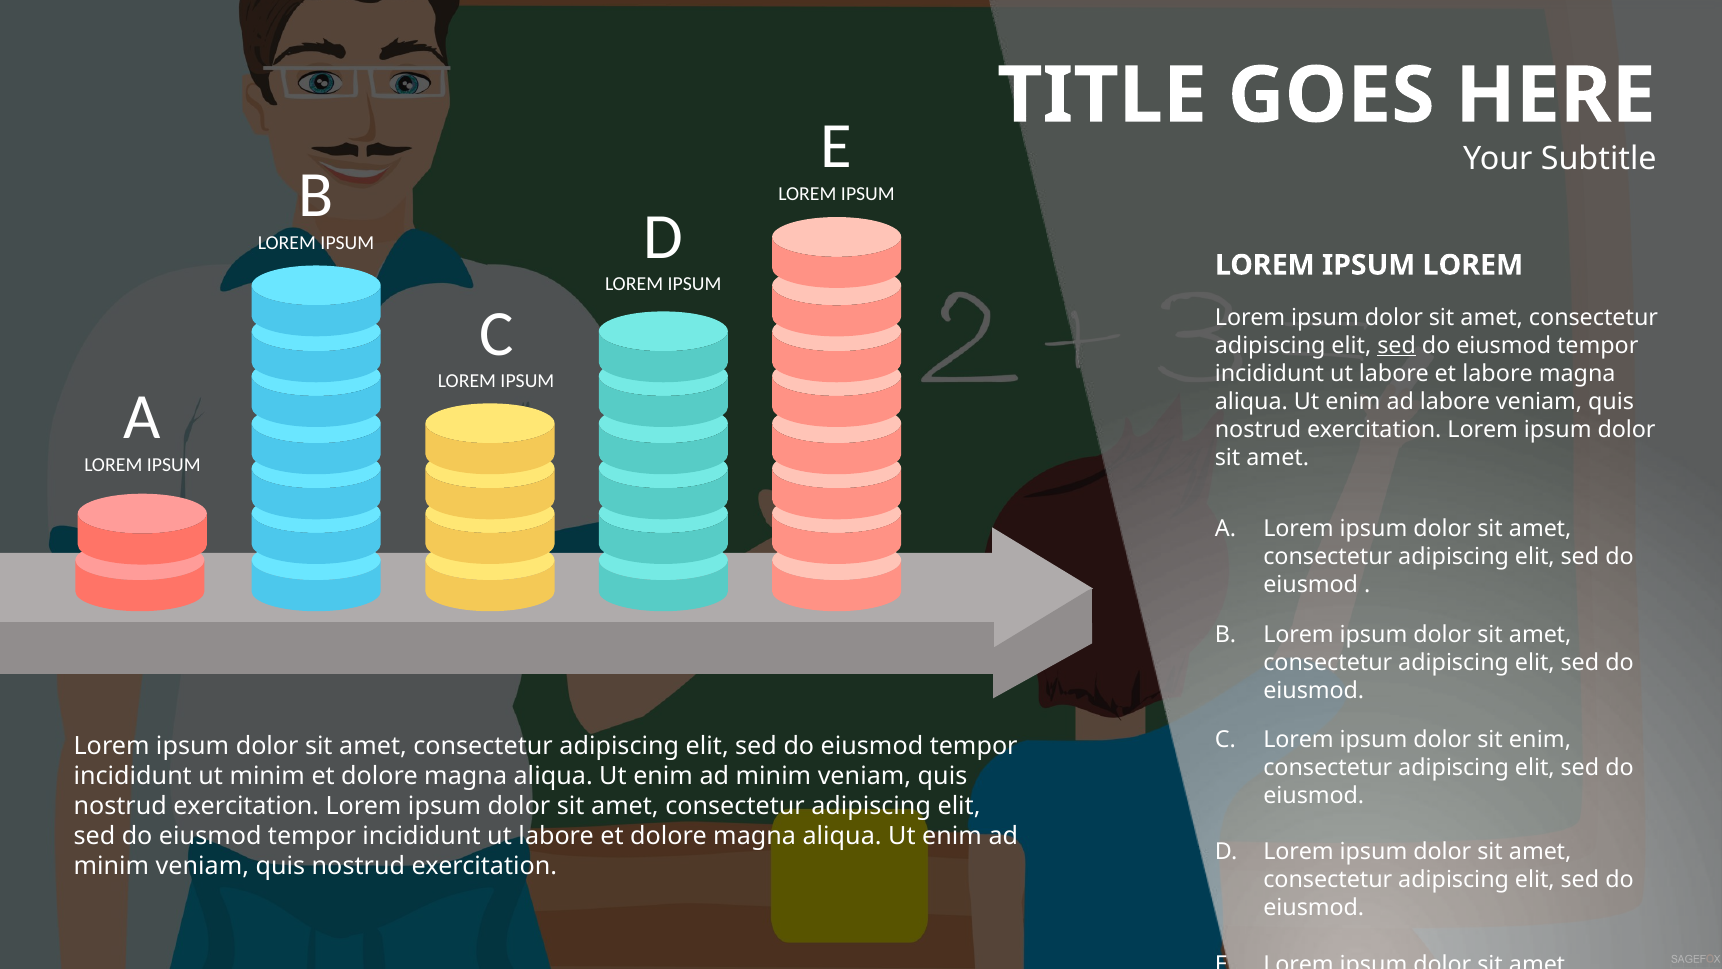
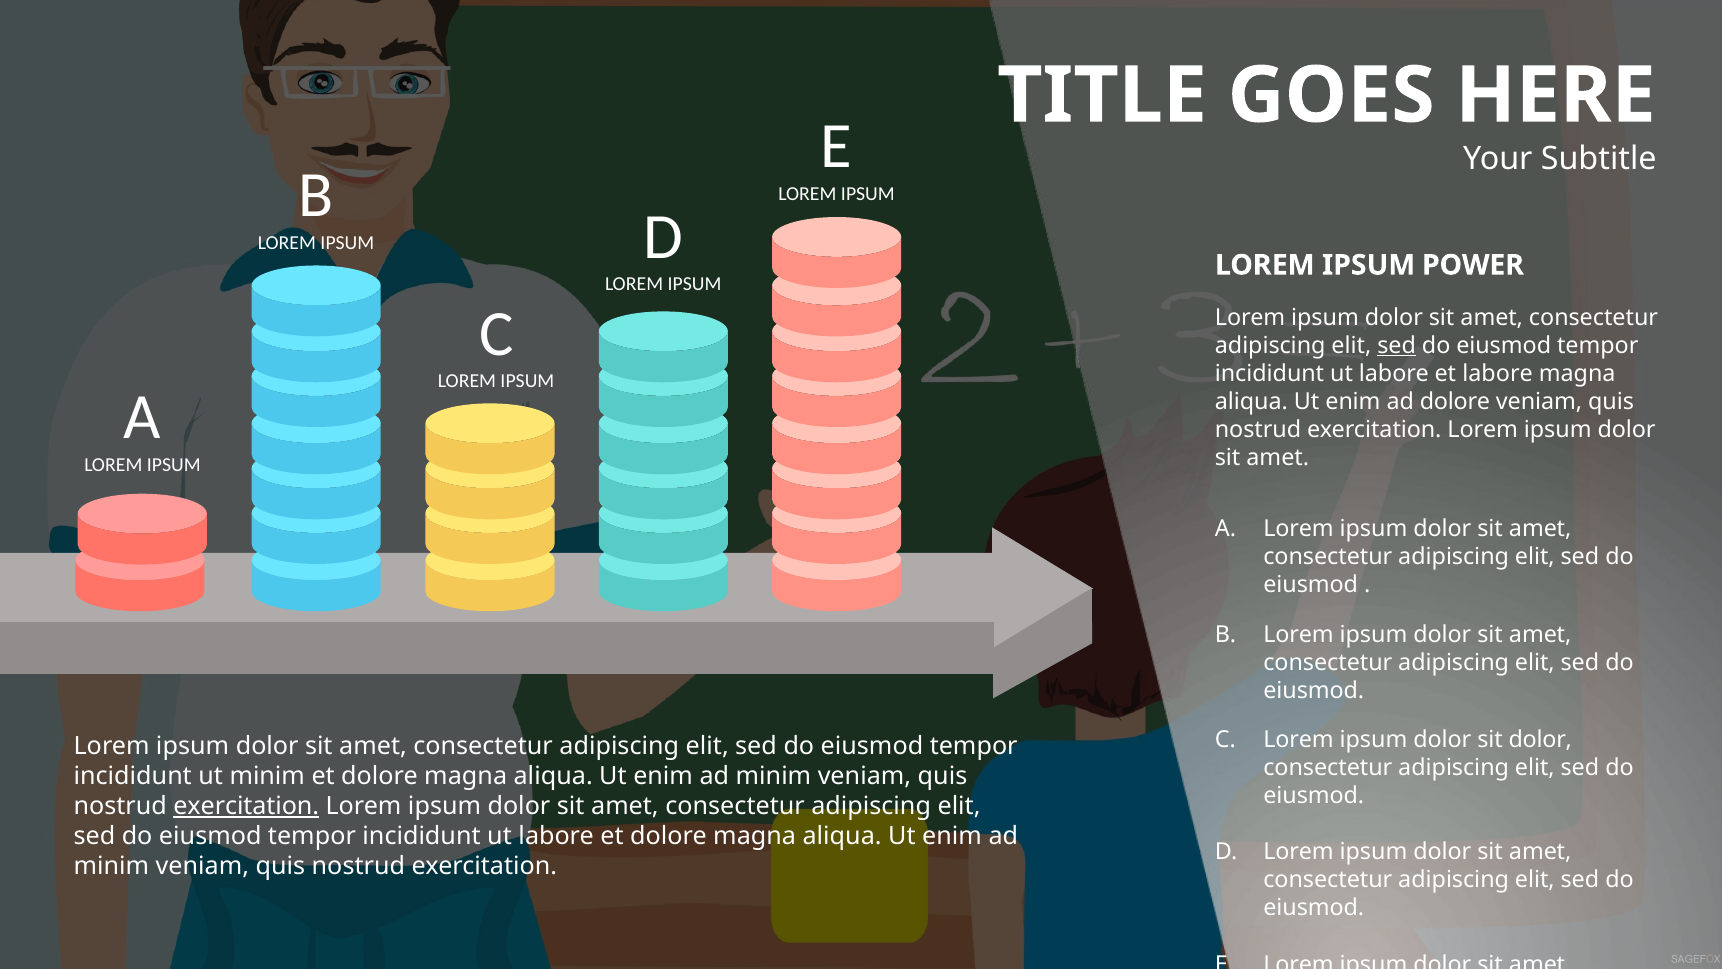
LOREM at (1473, 265): LOREM -> POWER
ad labore: labore -> dolore
sit enim: enim -> dolor
exercitation at (246, 806) underline: none -> present
